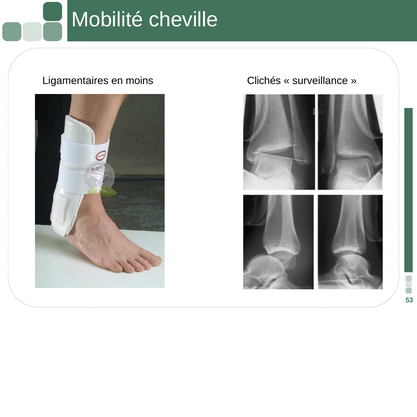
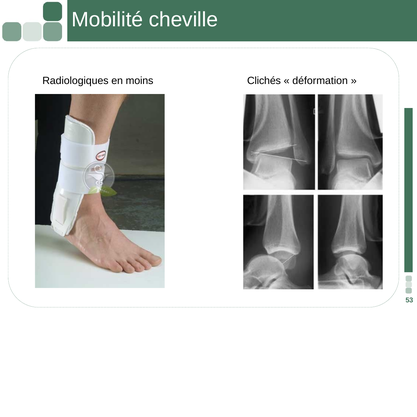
Ligamentaires: Ligamentaires -> Radiologiques
surveillance: surveillance -> déformation
